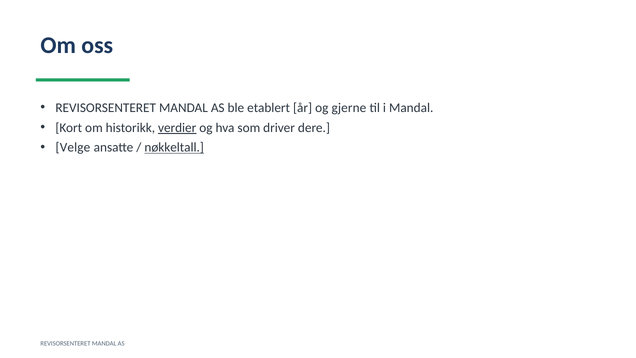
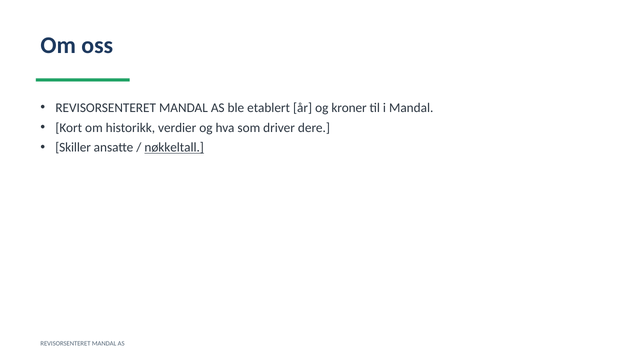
gjerne: gjerne -> kroner
verdier underline: present -> none
Velge: Velge -> Skiller
